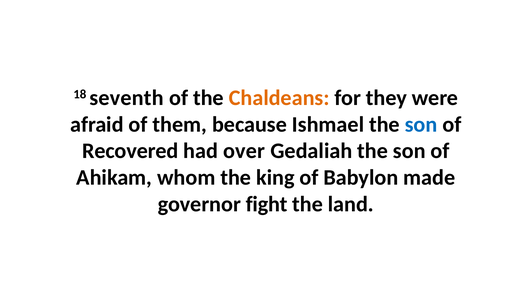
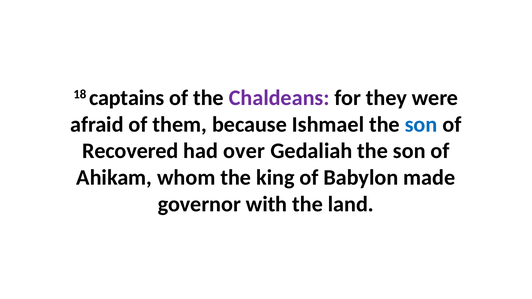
seventh: seventh -> captains
Chaldeans colour: orange -> purple
fight: fight -> with
